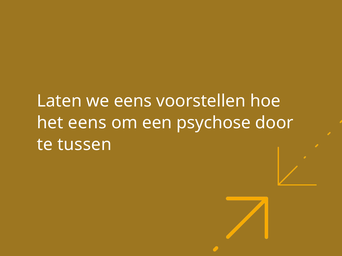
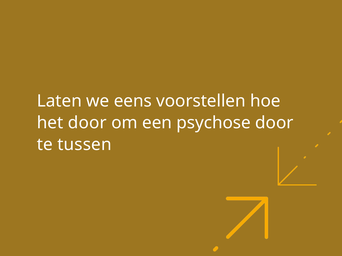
het eens: eens -> door
